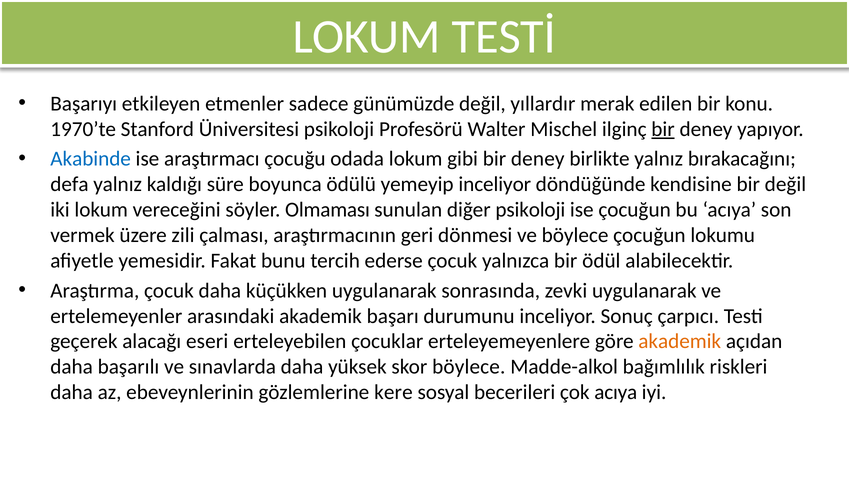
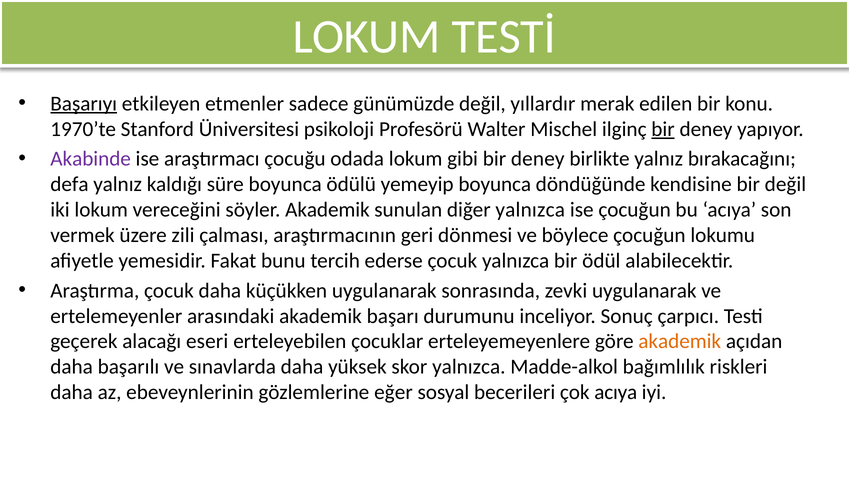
Başarıyı underline: none -> present
Akabinde colour: blue -> purple
yemeyip inceliyor: inceliyor -> boyunca
söyler Olmaması: Olmaması -> Akademik
diğer psikoloji: psikoloji -> yalnızca
skor böylece: böylece -> yalnızca
kere: kere -> eğer
